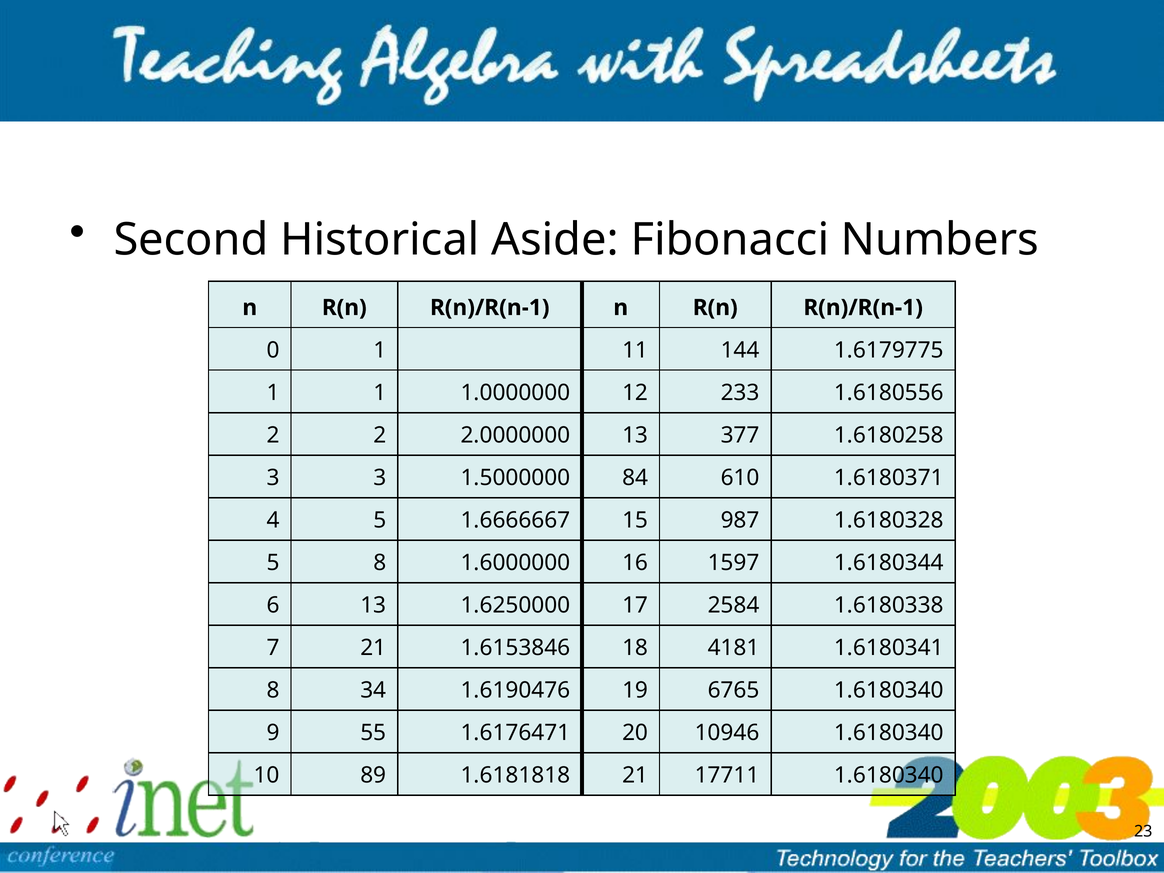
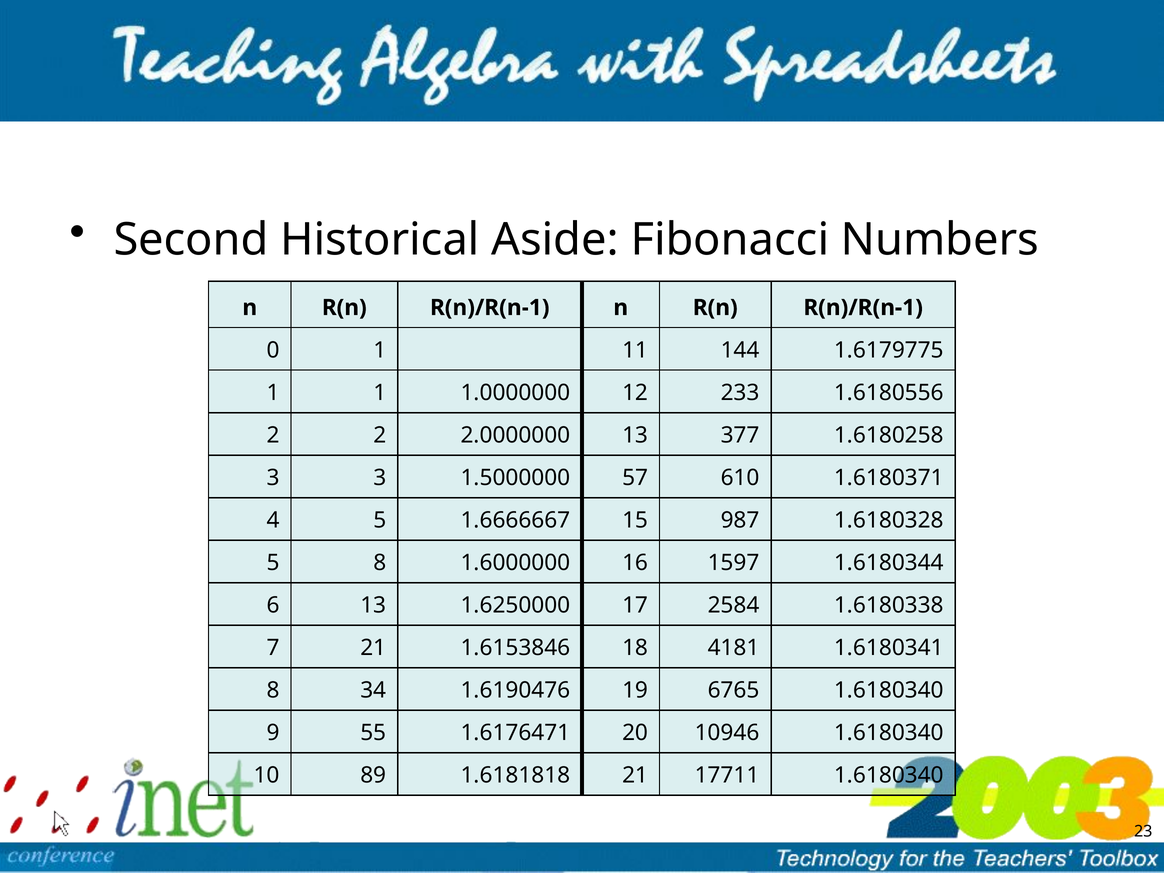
84: 84 -> 57
